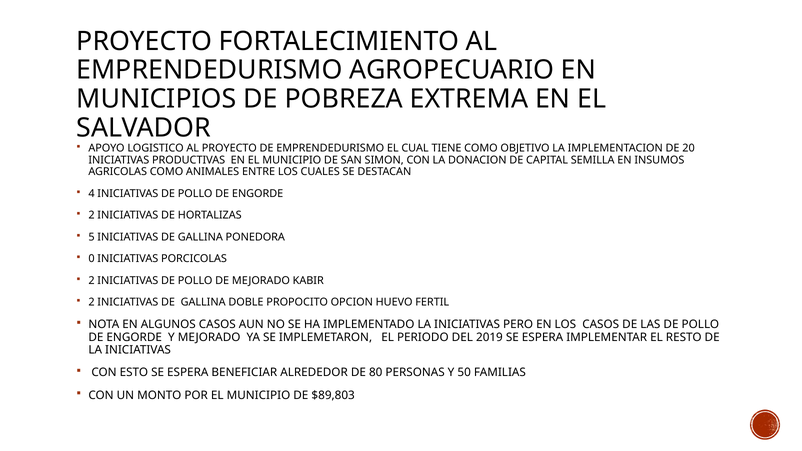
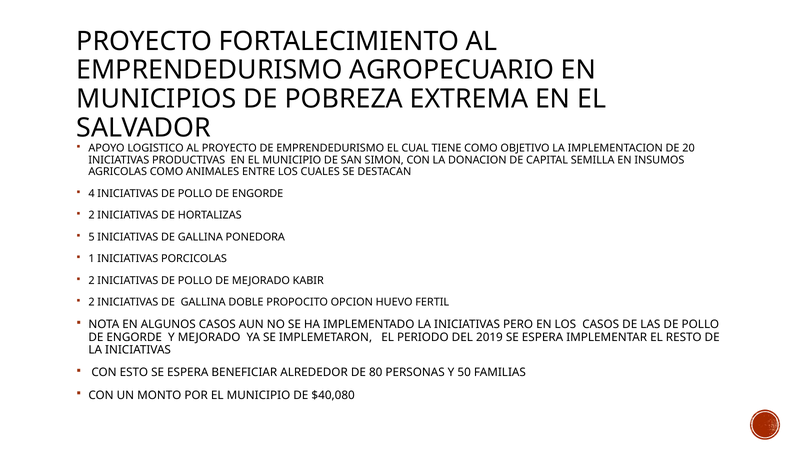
0: 0 -> 1
$89,803: $89,803 -> $40,080
